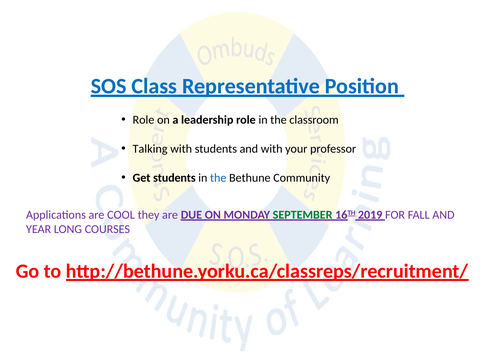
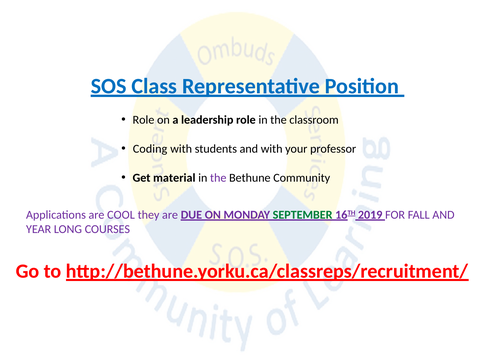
Talking: Talking -> Coding
Get students: students -> material
the at (218, 178) colour: blue -> purple
